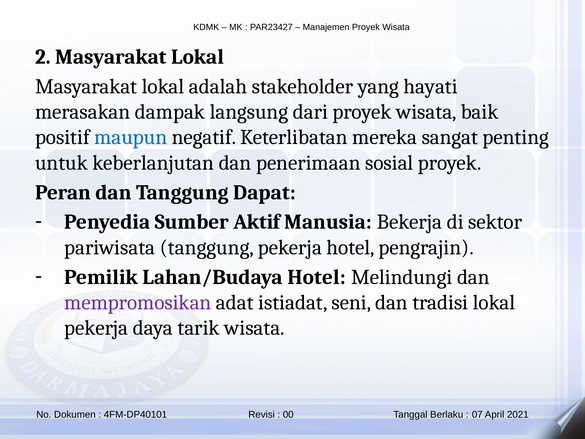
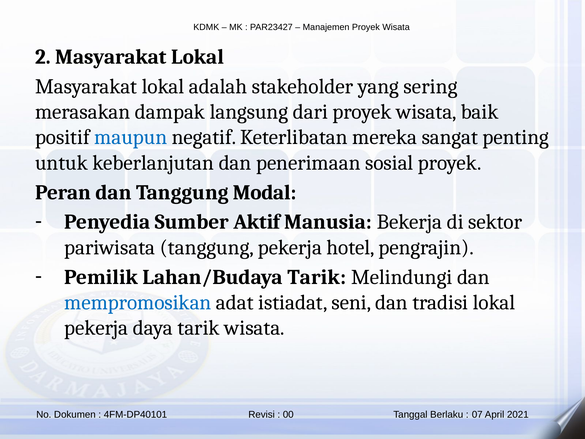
hayati: hayati -> sering
Dapat: Dapat -> Modal
Lahan/Budaya Hotel: Hotel -> Tarik
mempromosikan colour: purple -> blue
